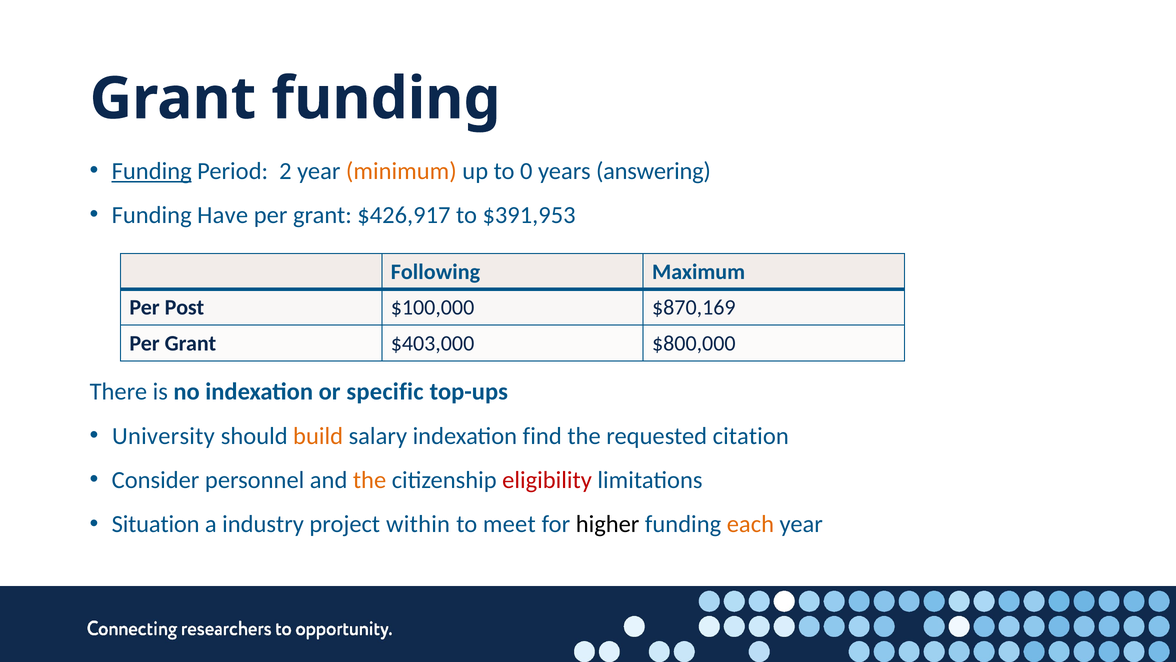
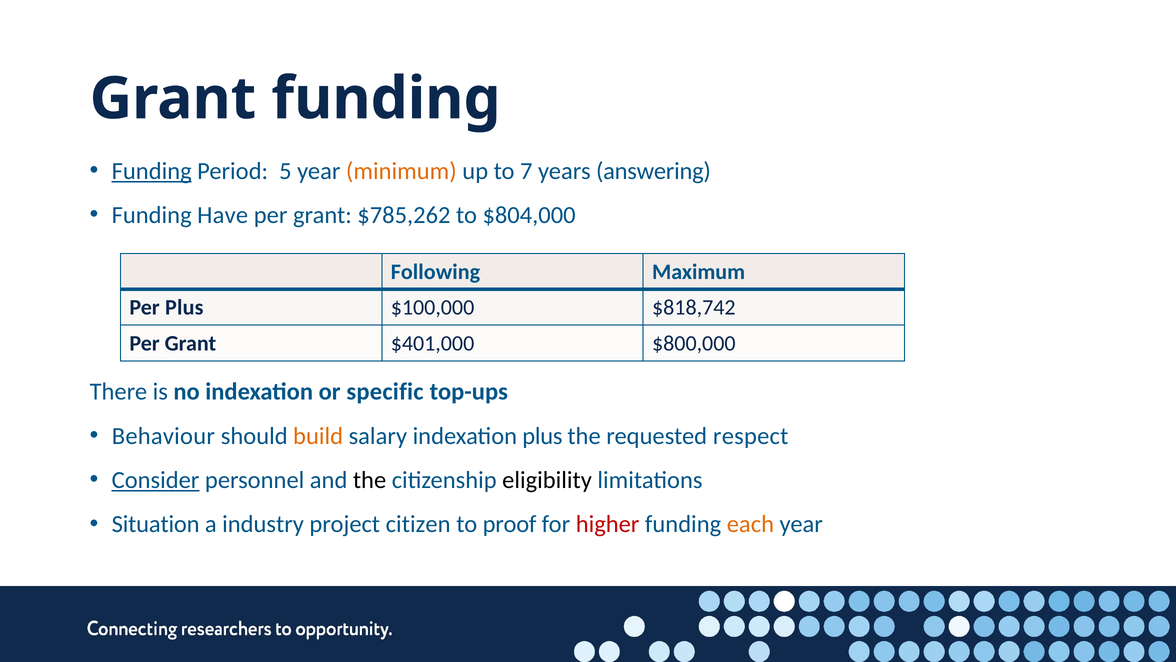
2: 2 -> 5
0: 0 -> 7
$426,917: $426,917 -> $785,262
$391,953: $391,953 -> $804,000
Per Post: Post -> Plus
$870,169: $870,169 -> $818,742
$403,000: $403,000 -> $401,000
University: University -> Behaviour
indexation find: find -> plus
citation: citation -> respect
Consider underline: none -> present
the at (370, 480) colour: orange -> black
eligibility colour: red -> black
within: within -> citizen
meet: meet -> proof
higher colour: black -> red
